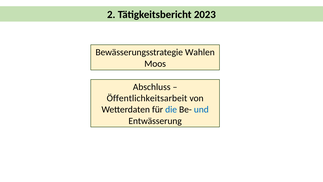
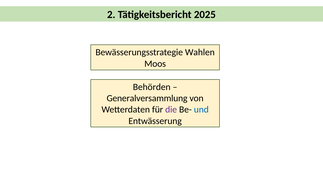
2023: 2023 -> 2025
Abschluss: Abschluss -> Behörden
Öffentlichkeitsarbeit: Öffentlichkeitsarbeit -> Generalversammlung
die colour: blue -> purple
